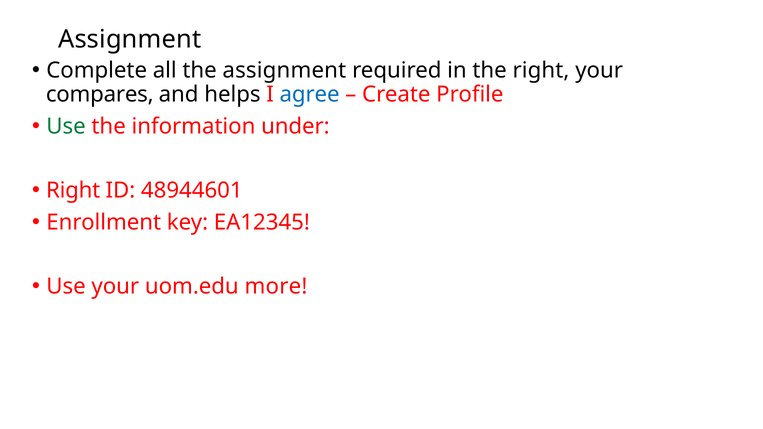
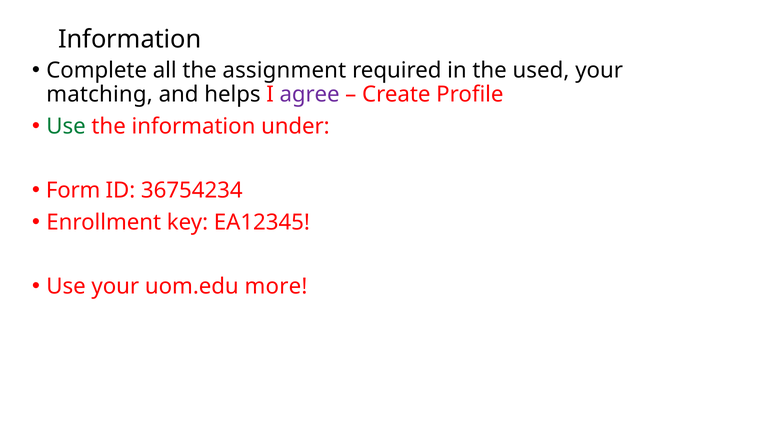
Assignment at (130, 39): Assignment -> Information
the right: right -> used
compares: compares -> matching
agree colour: blue -> purple
Right at (73, 190): Right -> Form
48944601: 48944601 -> 36754234
